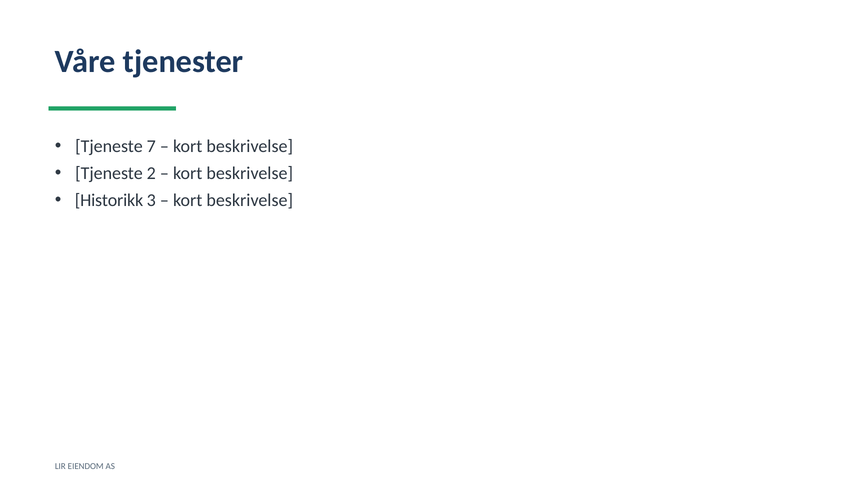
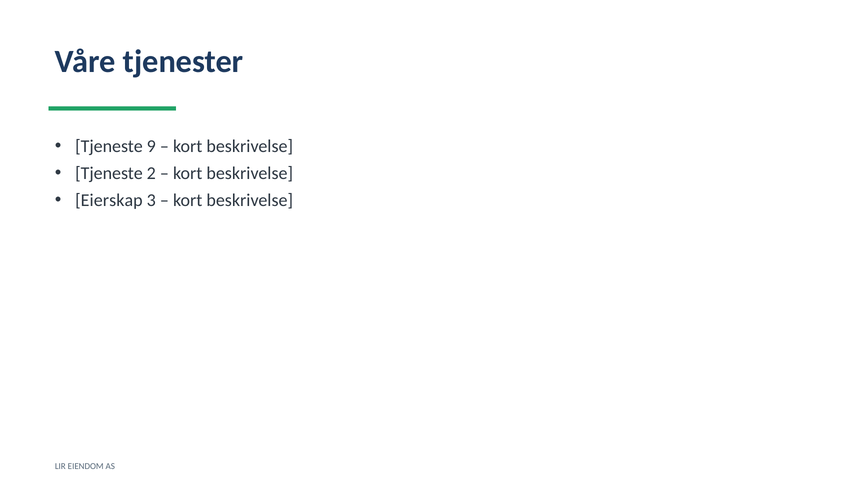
7: 7 -> 9
Historikk: Historikk -> Eierskap
